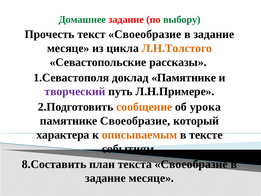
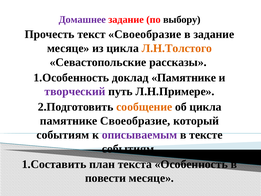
Домашнее colour: green -> purple
выбору colour: green -> black
1.Севастополя: 1.Севастополя -> 1.Особенность
об урока: урока -> цикла
характера at (63, 135): характера -> событиям
описываемым colour: orange -> purple
8.Составить: 8.Составить -> 1.Составить
текста Своеобразие: Своеобразие -> Особенность
задание at (105, 178): задание -> повести
